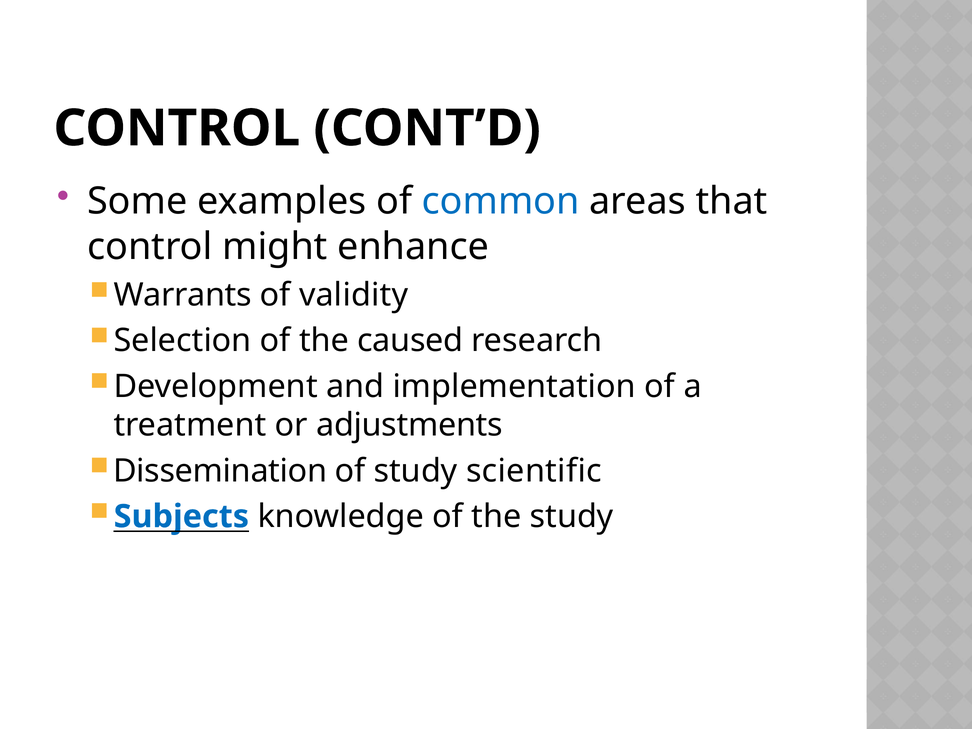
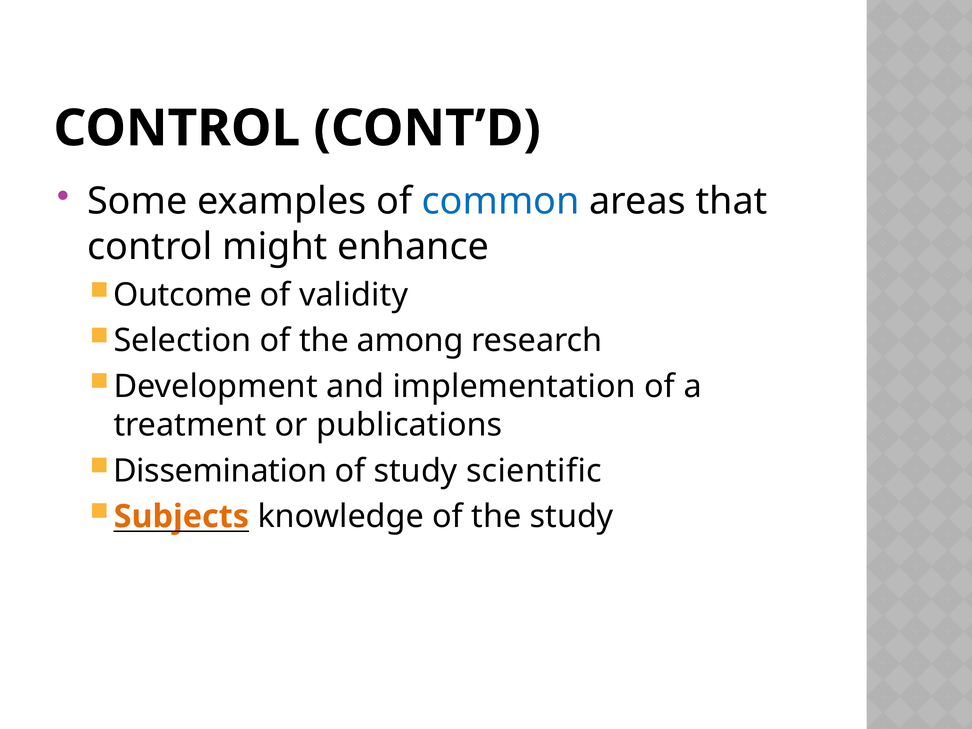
Warrants: Warrants -> Outcome
caused: caused -> among
adjustments: adjustments -> publications
Subjects colour: blue -> orange
